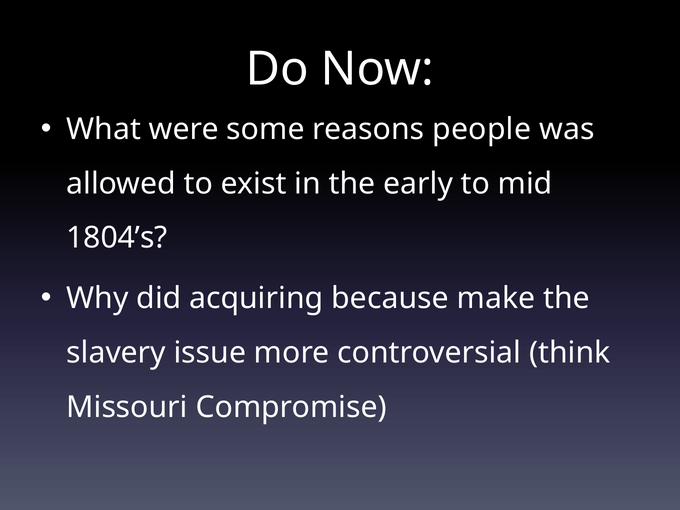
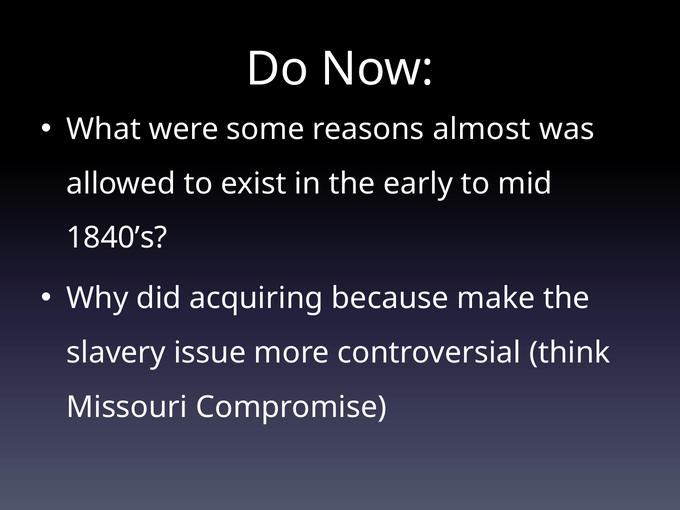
people: people -> almost
1804’s: 1804’s -> 1840’s
